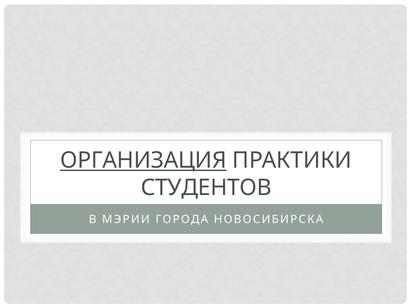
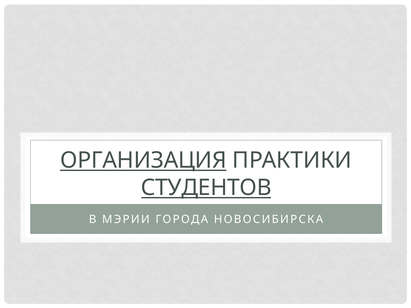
СТУДЕНТОВ underline: none -> present
